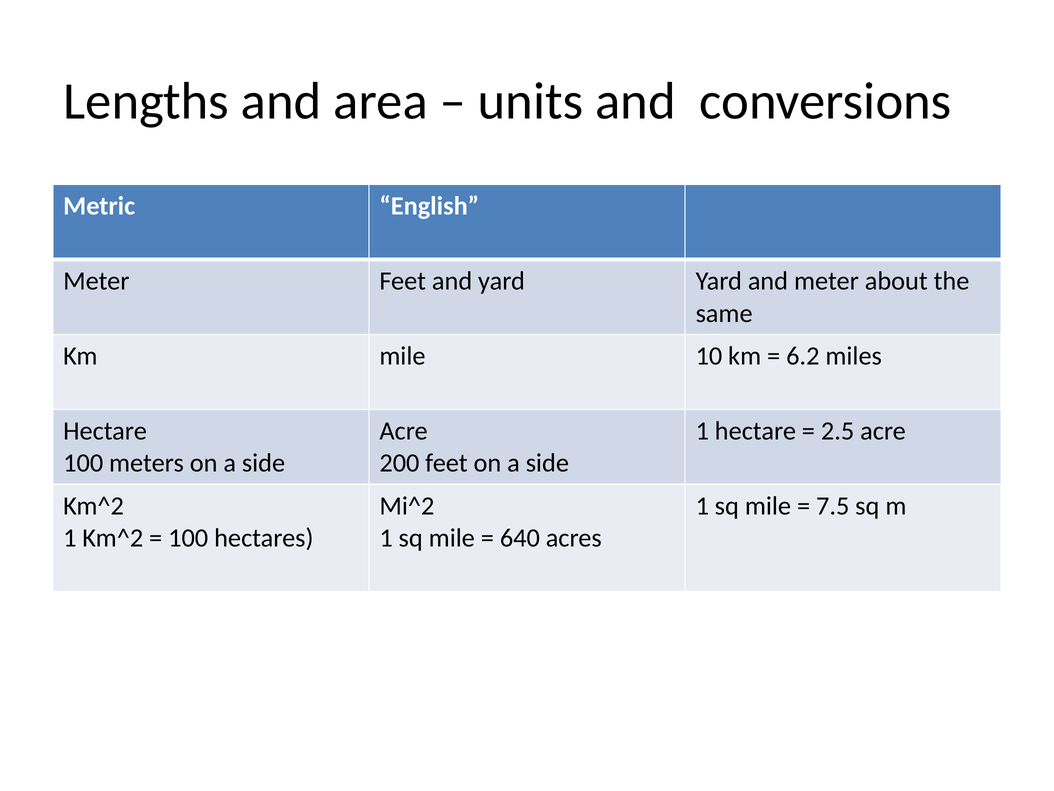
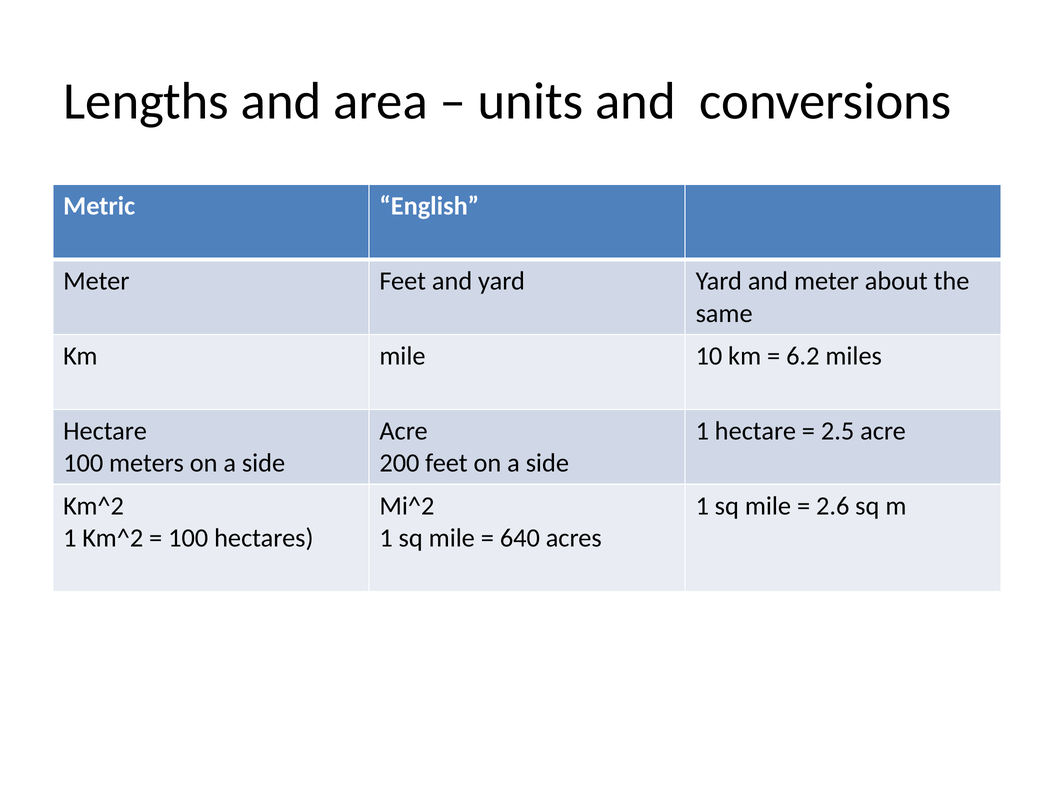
7.5: 7.5 -> 2.6
